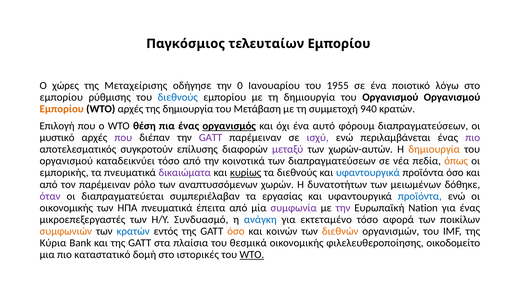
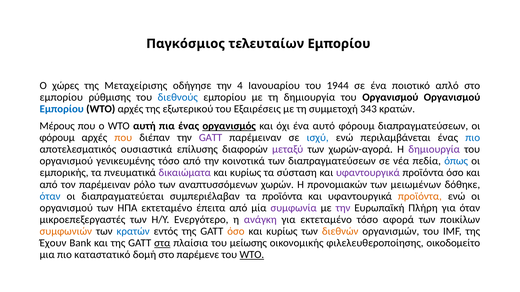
0: 0 -> 4
1955: 1955 -> 1944
λόγω: λόγω -> απλό
Εμπορίου at (62, 109) colour: orange -> blue
της δημιουργία: δημιουργία -> εξωτερικού
Μετάβαση: Μετάβαση -> Εξαιρέσεις
940: 940 -> 343
Επιλογή: Επιλογή -> Μέρους
θέση: θέση -> αυτή
μυστικό at (57, 138): μυστικό -> φόρουμ
που at (123, 138) colour: purple -> orange
ισχύ colour: purple -> blue
πιο at (473, 138) colour: purple -> blue
συγκροτούν: συγκροτούν -> ουσιαστικά
χωρών-αυτών: χωρών-αυτών -> χωρών-αγορά
δημιουργία at (434, 150) colour: orange -> purple
καταδεικνύει: καταδεικνύει -> γενικευμένης
όπως colour: orange -> blue
κυρίως at (246, 173) underline: present -> none
τα διεθνούς: διεθνούς -> σύσταση
υφαντουργικά at (368, 173) colour: blue -> purple
δυνατοτήτων: δυνατοτήτων -> προνομιακών
όταν at (50, 196) colour: purple -> blue
τα εργασίας: εργασίας -> προϊόντα
προϊόντα at (420, 196) colour: blue -> orange
οικονομικής at (66, 208): οικονομικής -> οργανισμού
ΗΠΑ πνευματικά: πνευματικά -> εκτεταμένο
Nation: Nation -> Πλήρη
για ένας: ένας -> όταν
Συνδυασμό: Συνδυασμό -> Ενεργότερο
ανάγκη colour: blue -> purple
κοινών at (282, 232): κοινών -> κυρίως
Κύρια: Κύρια -> Έχουν
στα underline: none -> present
θεσμικά: θεσμικά -> μείωσης
ιστορικές: ιστορικές -> παρέμενε
